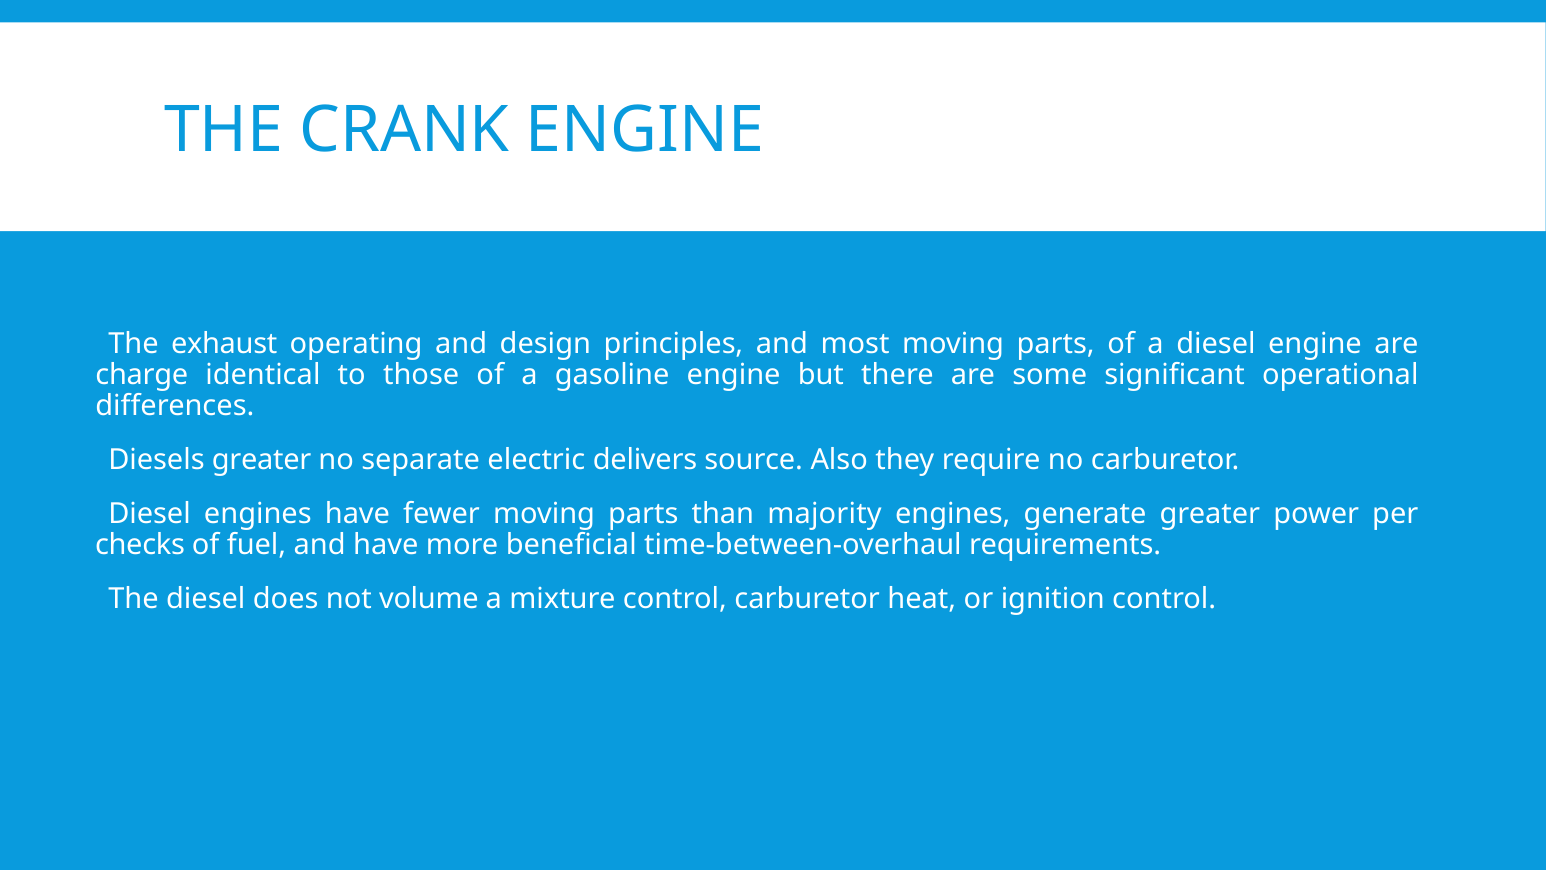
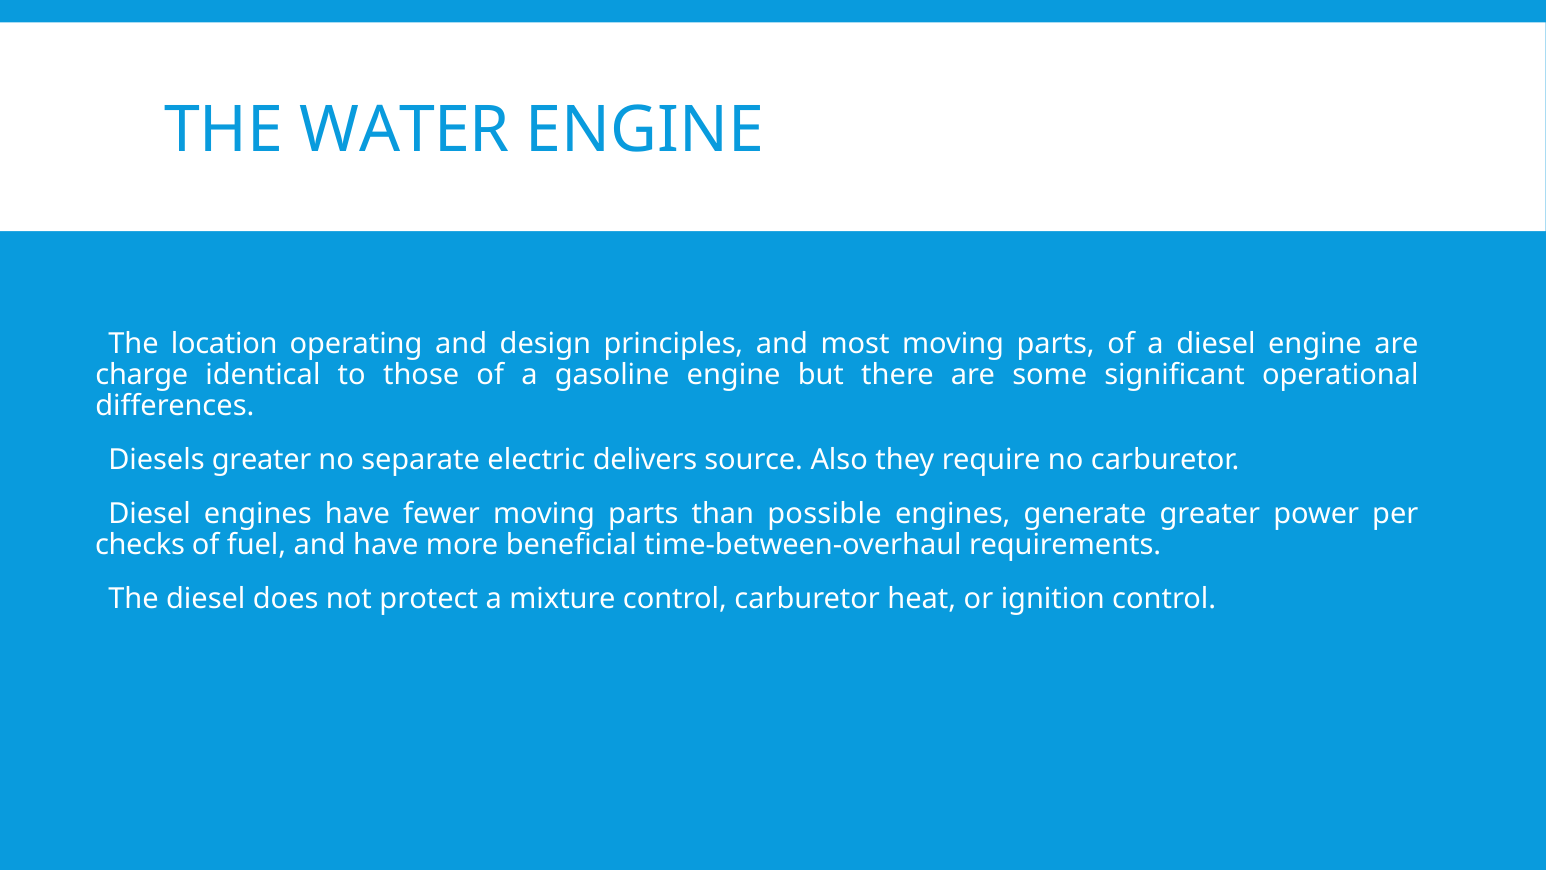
CRANK: CRANK -> WATER
exhaust: exhaust -> location
majority: majority -> possible
volume: volume -> protect
